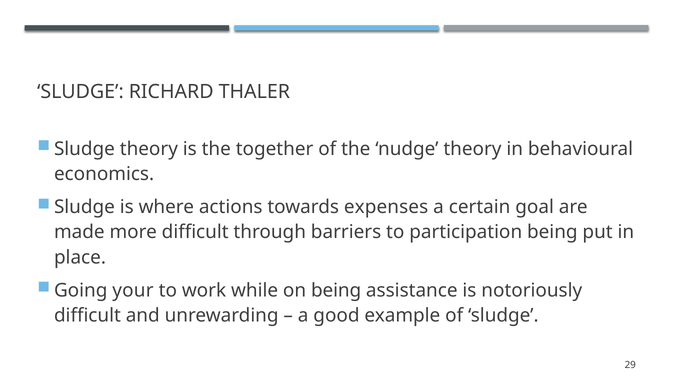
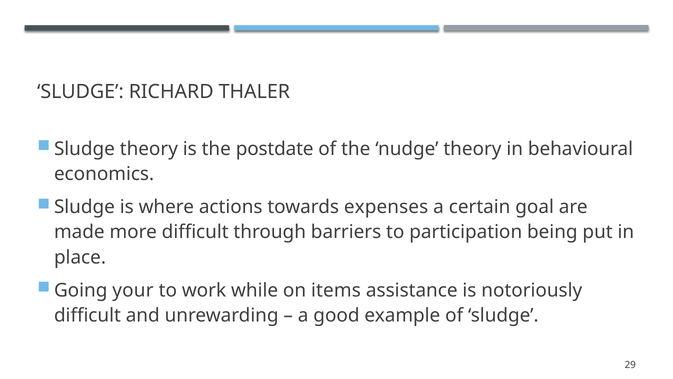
together: together -> postdate
on being: being -> items
